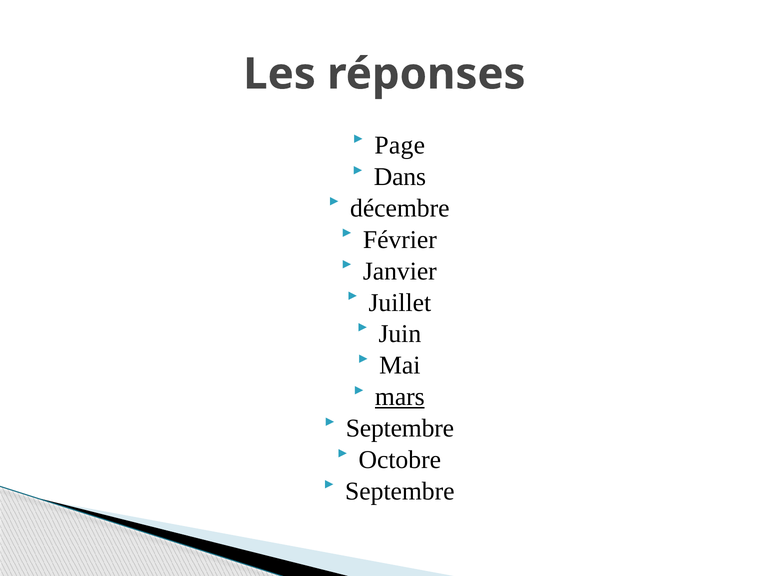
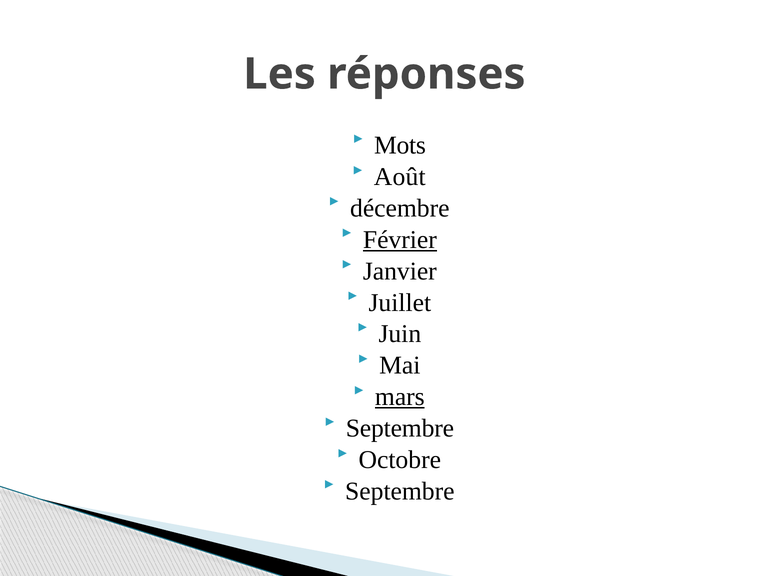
Page: Page -> Mots
Dans: Dans -> Août
Février underline: none -> present
